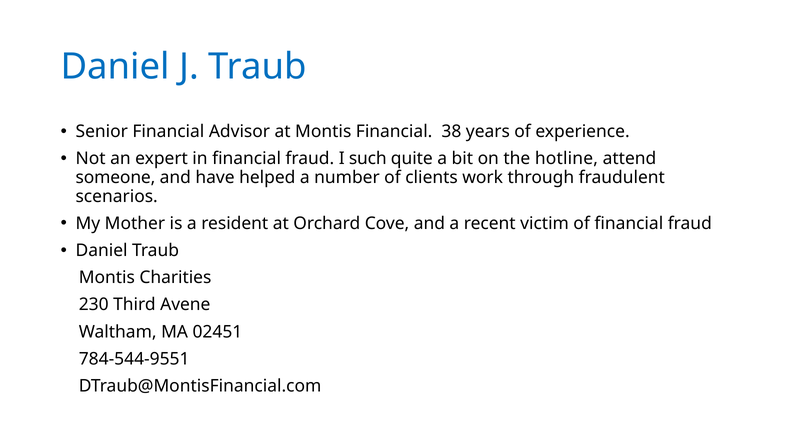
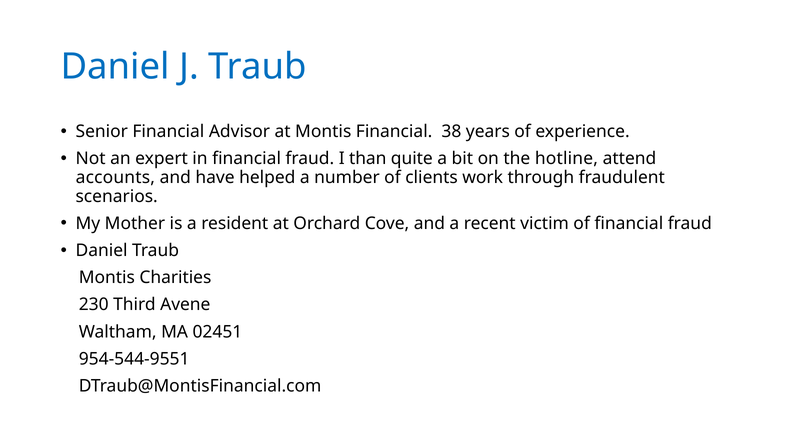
such: such -> than
someone: someone -> accounts
784-544-9551: 784-544-9551 -> 954-544-9551
